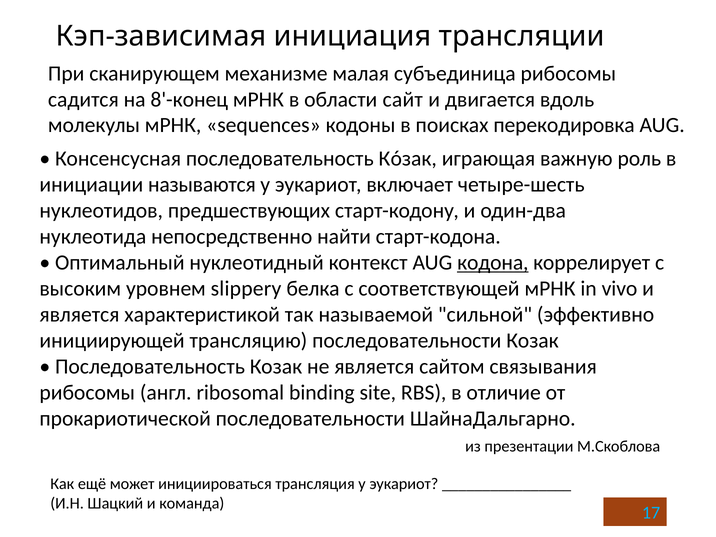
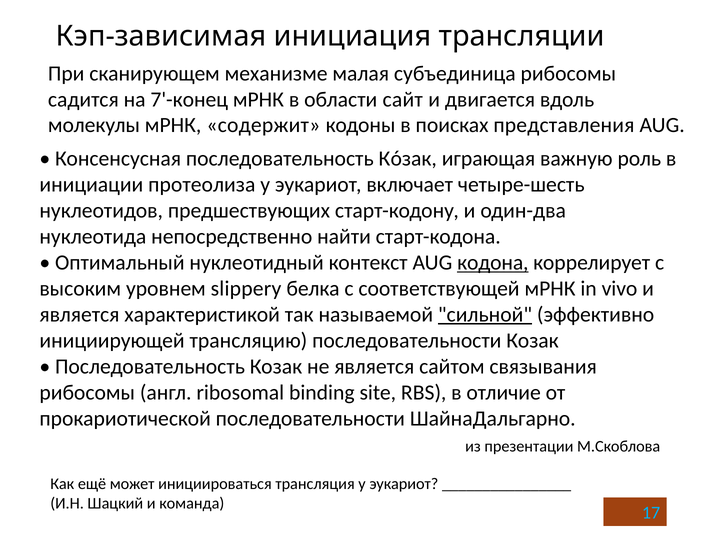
8'-конец: 8'-конец -> 7'-конец
sequences: sequences -> содержит
перекодировка: перекодировка -> представления
называются: называются -> протеолиза
сильной underline: none -> present
